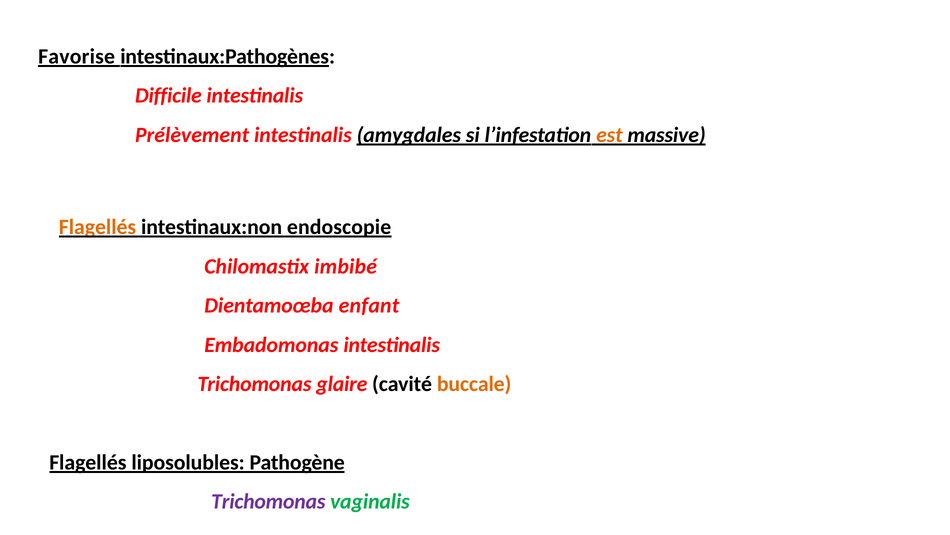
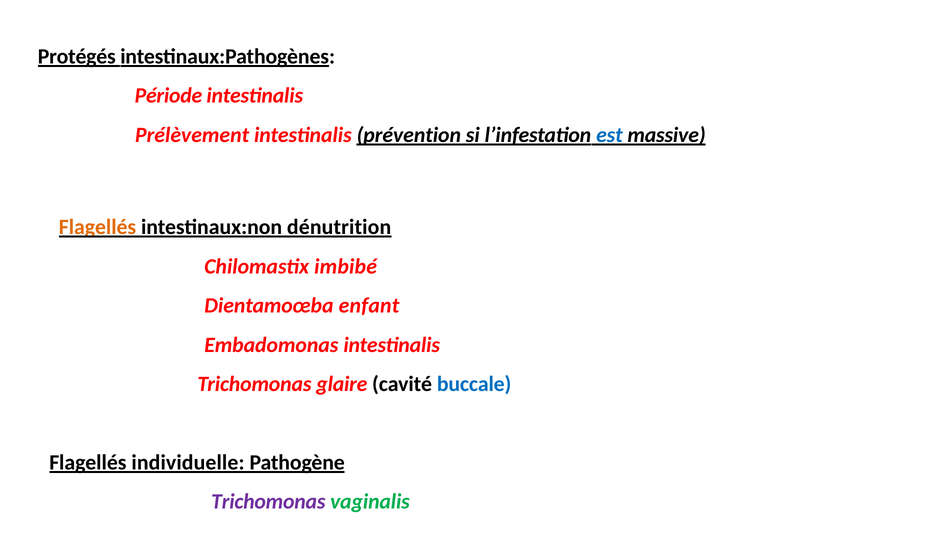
Favorise: Favorise -> Protégés
Difficile: Difficile -> Période
amygdales: amygdales -> prévention
est colour: orange -> blue
endoscopie: endoscopie -> dénutrition
buccale colour: orange -> blue
liposolubles: liposolubles -> individuelle
